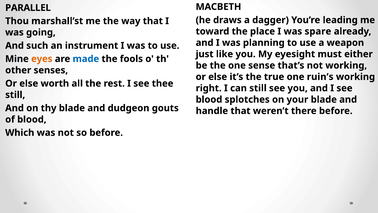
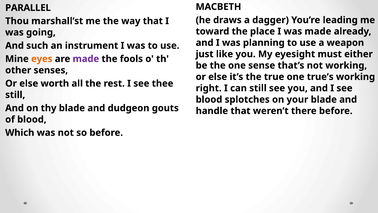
was spare: spare -> made
made at (86, 59) colour: blue -> purple
ruin’s: ruin’s -> true’s
